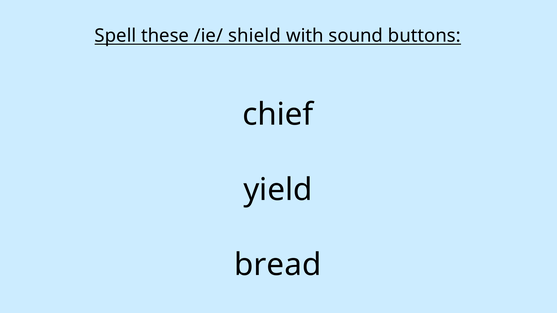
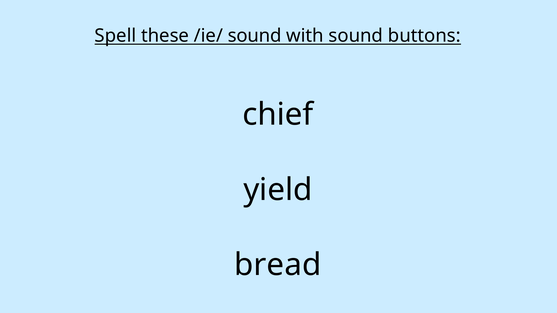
/ie/ shield: shield -> sound
